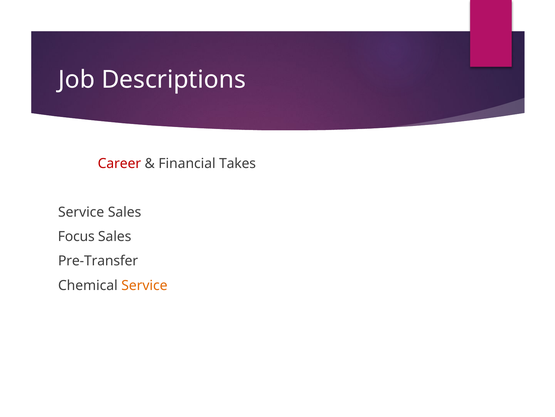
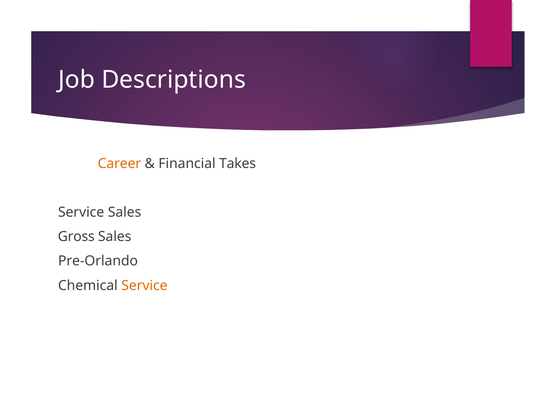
Career colour: red -> orange
Focus: Focus -> Gross
Pre-Transfer: Pre-Transfer -> Pre-Orlando
